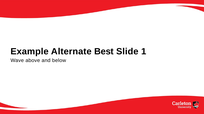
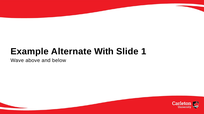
Best: Best -> With
